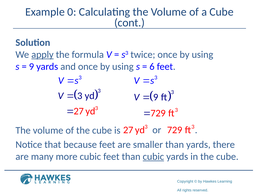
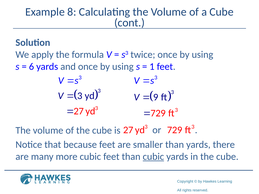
0: 0 -> 8
apply underline: present -> none
9 at (31, 67): 9 -> 6
6: 6 -> 1
